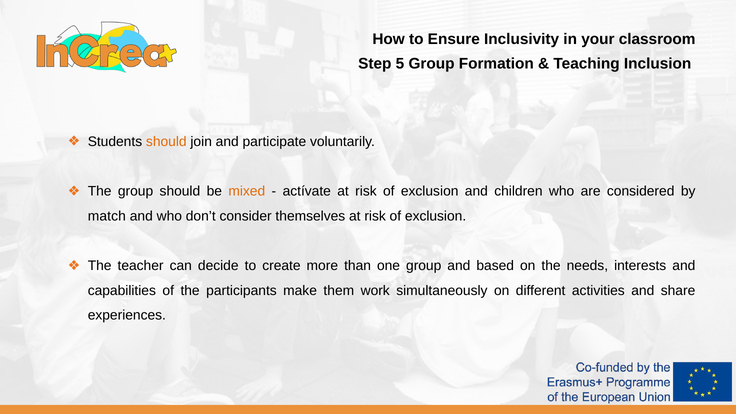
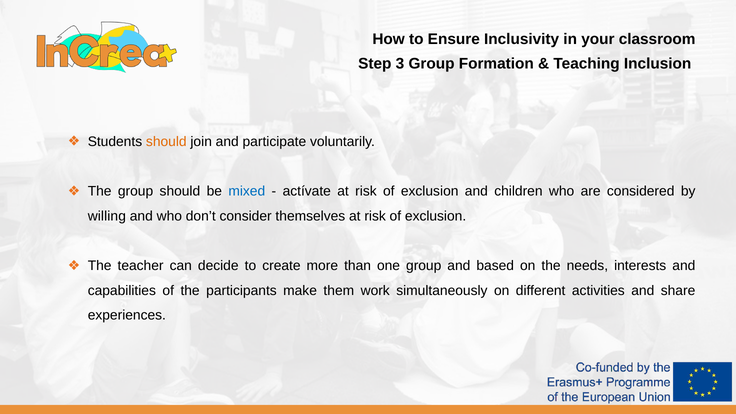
5: 5 -> 3
mixed colour: orange -> blue
match: match -> willing
